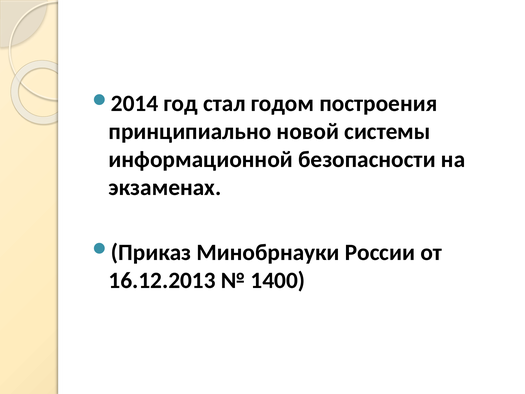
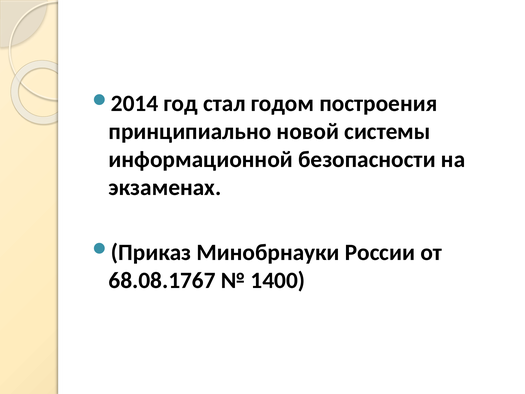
16.12.2013: 16.12.2013 -> 68.08.1767
